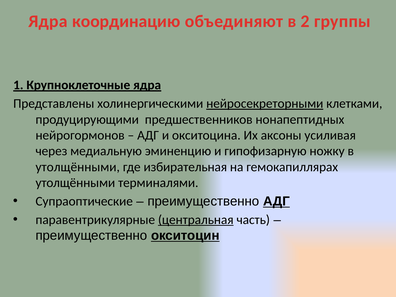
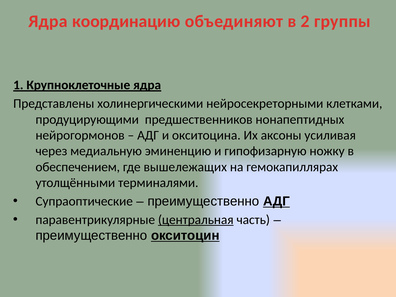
нейросекреторными underline: present -> none
утолщёнными at (78, 167): утолщёнными -> обеспечением
избирательная: избирательная -> вышележащих
